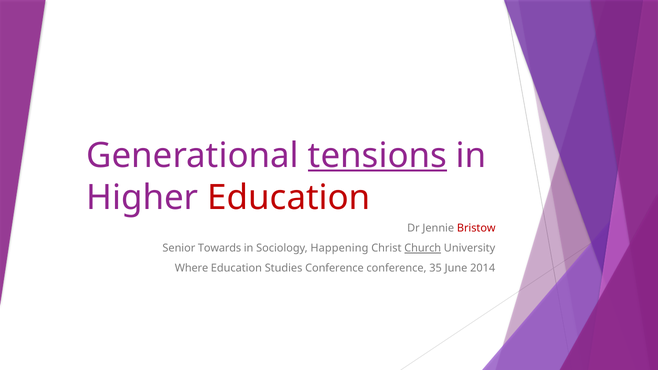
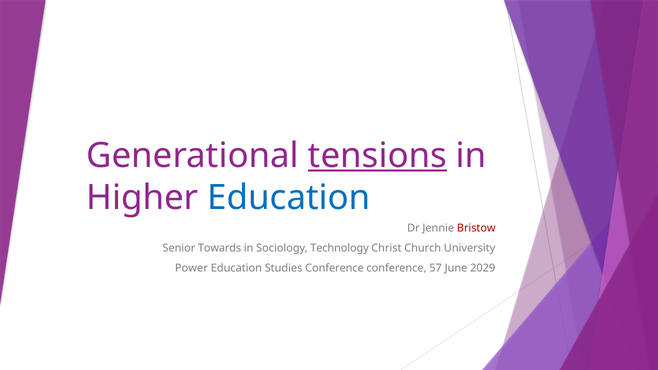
Education at (289, 198) colour: red -> blue
Happening: Happening -> Technology
Church underline: present -> none
Where: Where -> Power
35: 35 -> 57
2014: 2014 -> 2029
